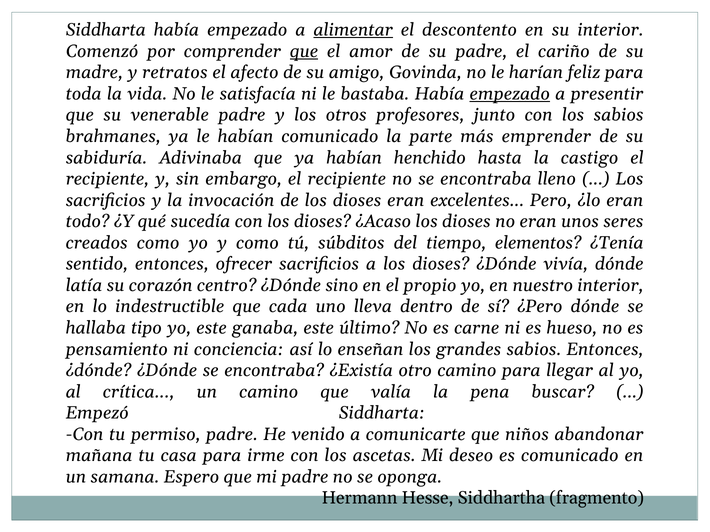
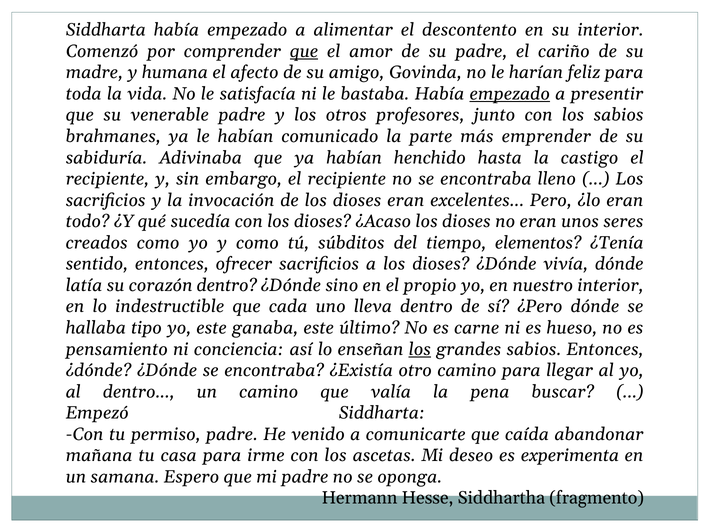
alimentar underline: present -> none
retratos: retratos -> humana
corazón centro: centro -> dentro
los at (420, 350) underline: none -> present
al crítica: crítica -> dentro
niños: niños -> caída
es comunicado: comunicado -> experimenta
